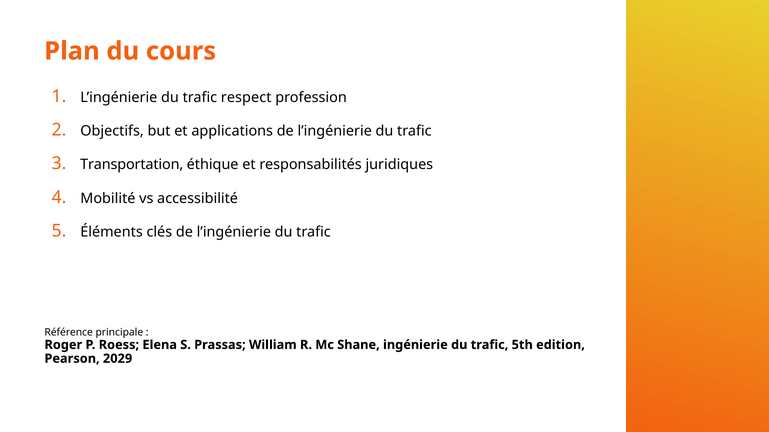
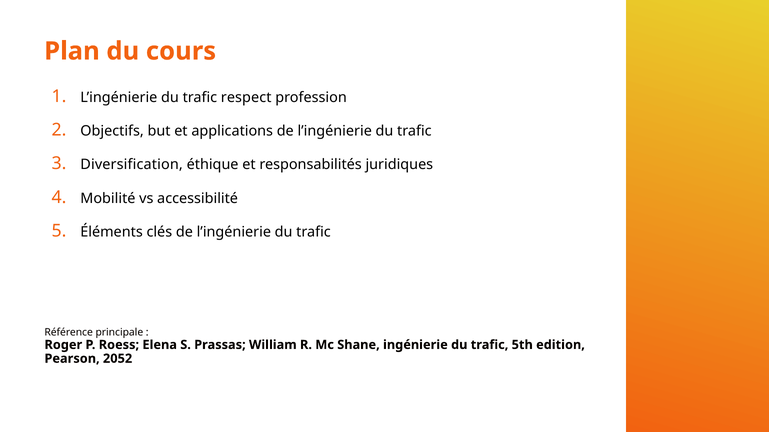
Transportation: Transportation -> Diversification
2029: 2029 -> 2052
